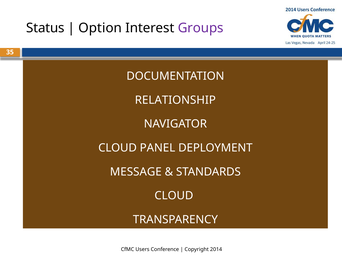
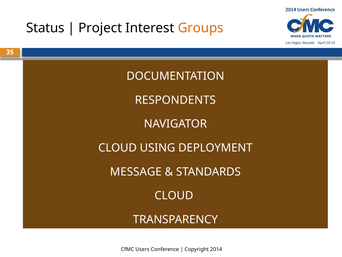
Option: Option -> Project
Groups colour: purple -> orange
RELATIONSHIP: RELATIONSHIP -> RESPONDENTS
PANEL: PANEL -> USING
